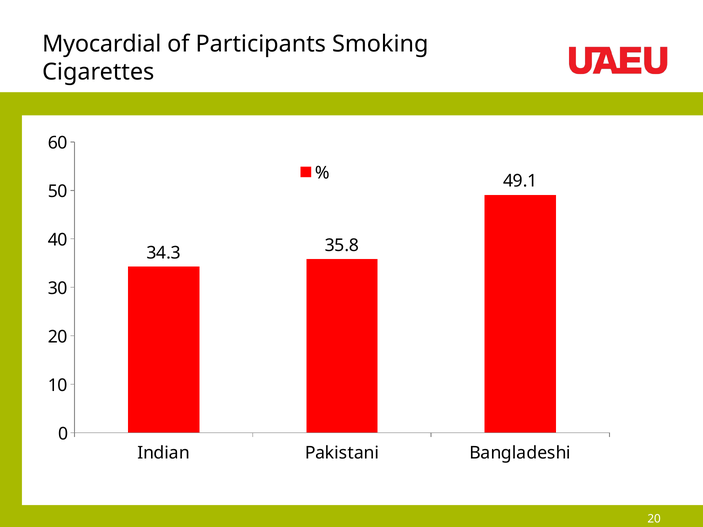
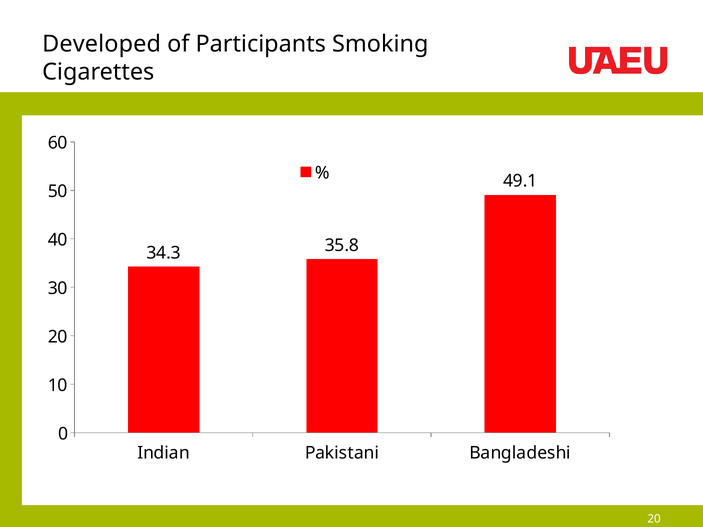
Myocardial: Myocardial -> Developed
